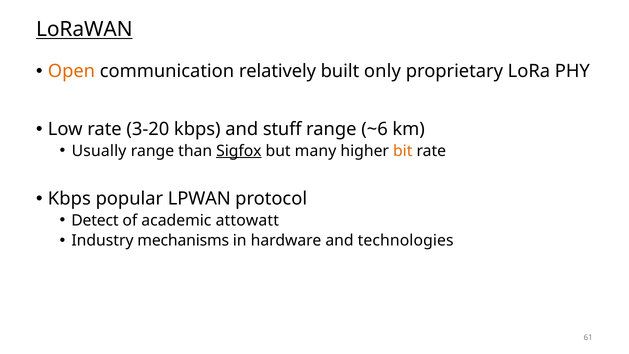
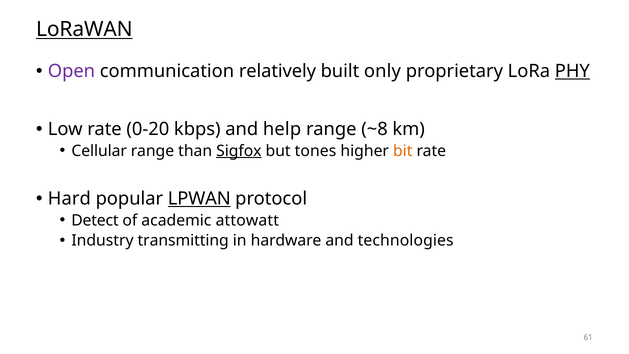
Open colour: orange -> purple
PHY underline: none -> present
3-20: 3-20 -> 0-20
stuff: stuff -> help
~6: ~6 -> ~8
Usually: Usually -> Cellular
many: many -> tones
Kbps at (69, 199): Kbps -> Hard
LPWAN underline: none -> present
mechanisms: mechanisms -> transmitting
